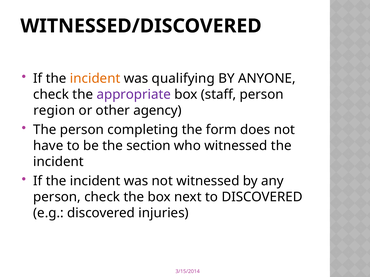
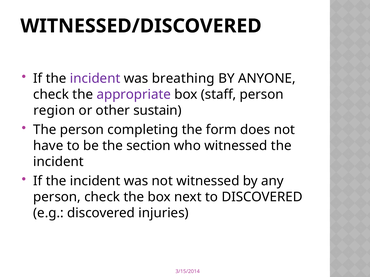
incident at (95, 79) colour: orange -> purple
qualifying: qualifying -> breathing
agency: agency -> sustain
